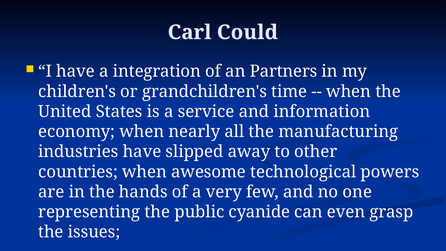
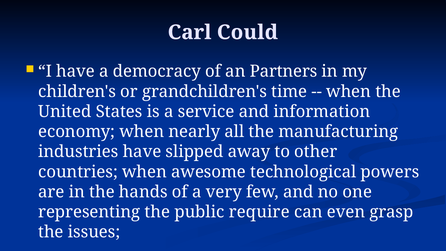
integration: integration -> democracy
cyanide: cyanide -> require
